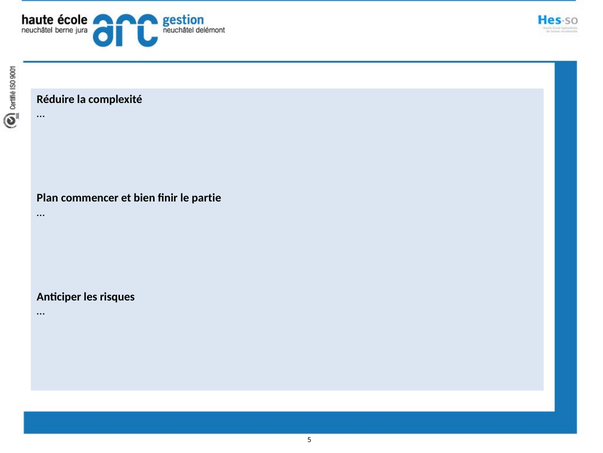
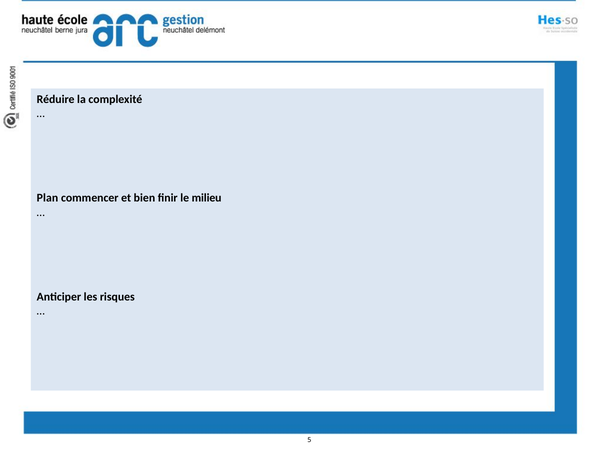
partie: partie -> milieu
